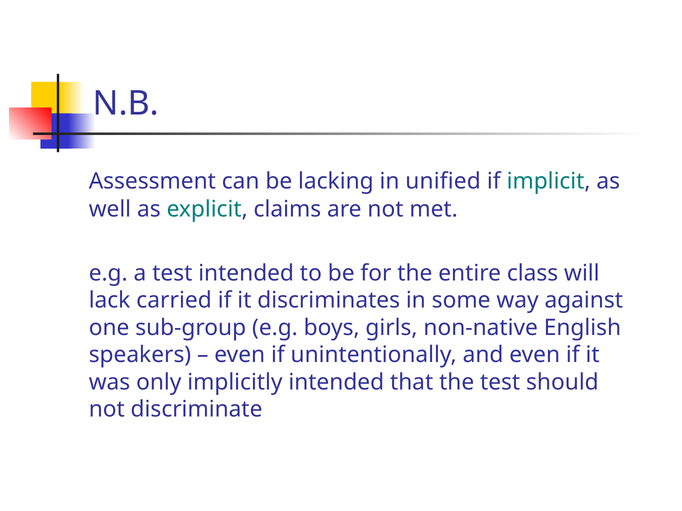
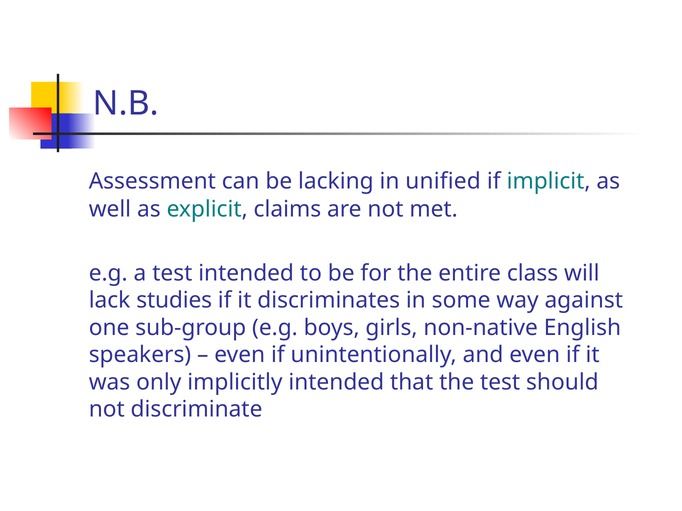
carried: carried -> studies
